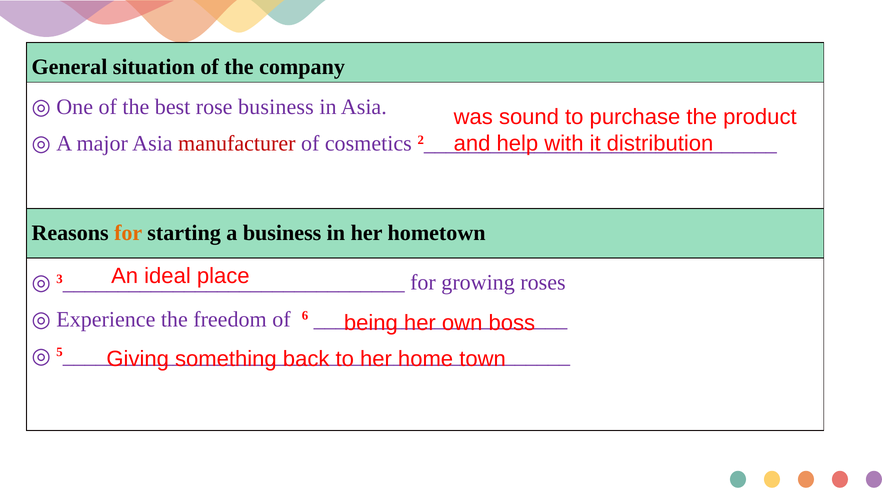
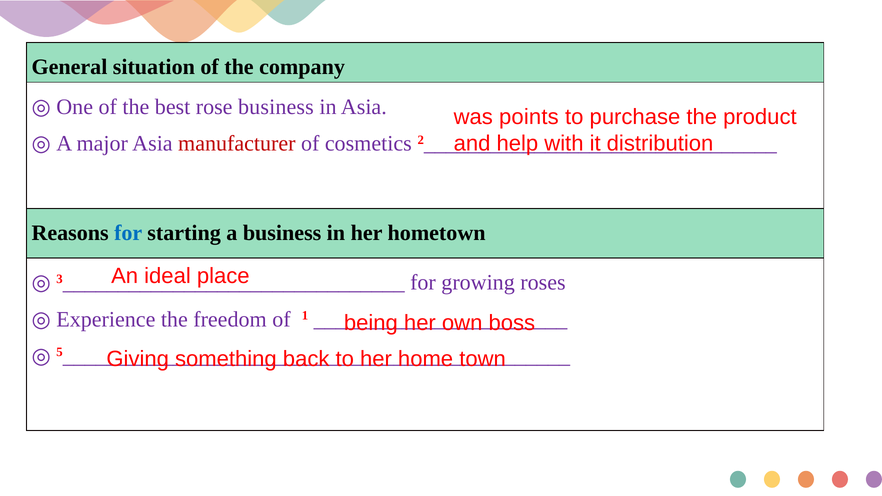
sound: sound -> points
for at (128, 233) colour: orange -> blue
6: 6 -> 1
